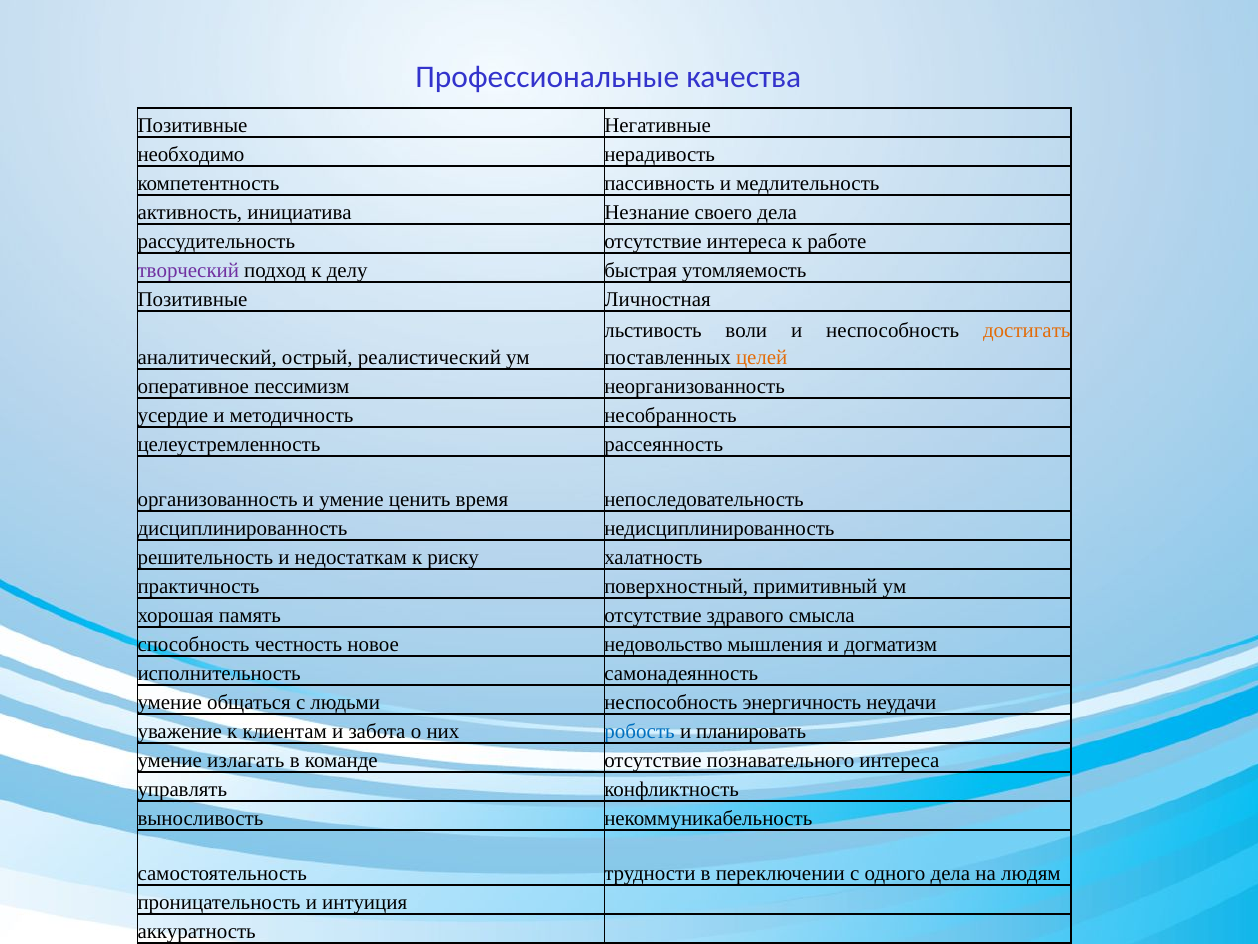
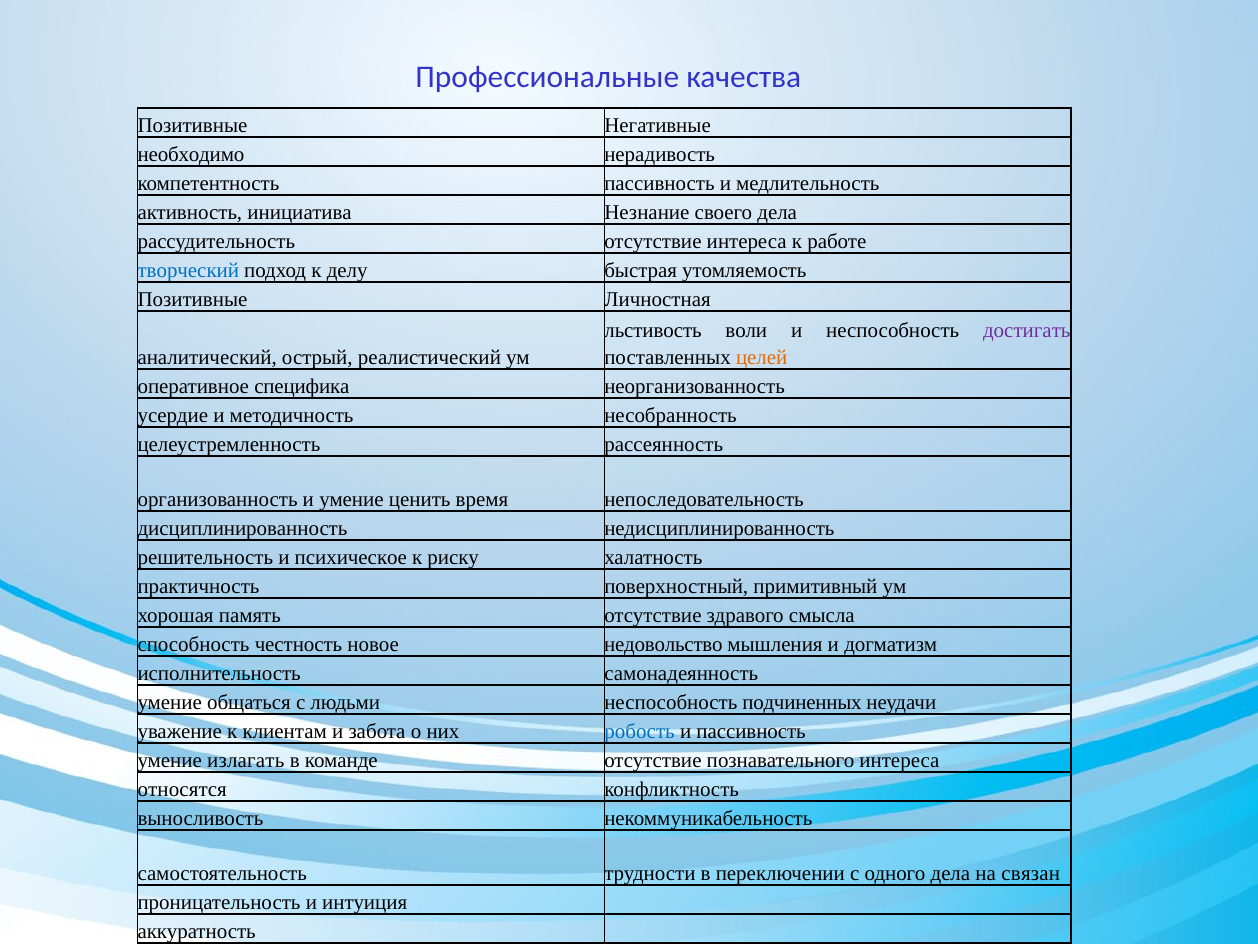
творческий colour: purple -> blue
достигать colour: orange -> purple
пессимизм: пессимизм -> специфика
недостаткам: недостаткам -> психическое
энергичность: энергичность -> подчиненных
и планировать: планировать -> пассивность
управлять: управлять -> относятся
людям: людям -> связан
